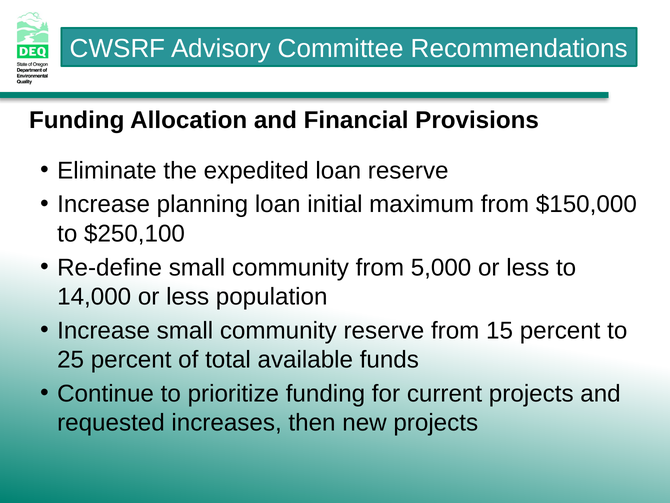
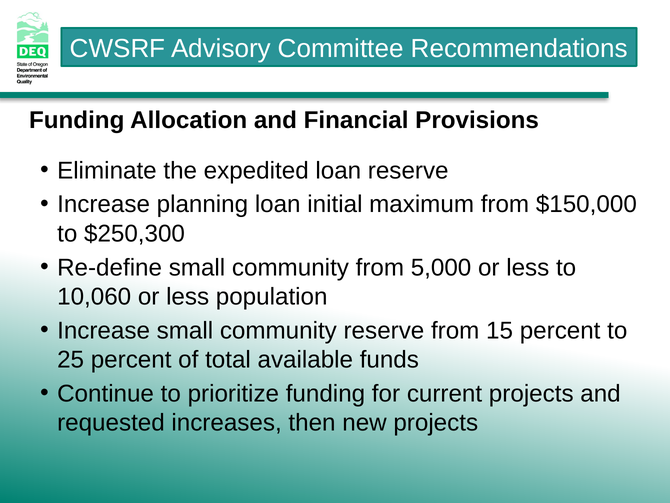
$250,100: $250,100 -> $250,300
14,000: 14,000 -> 10,060
